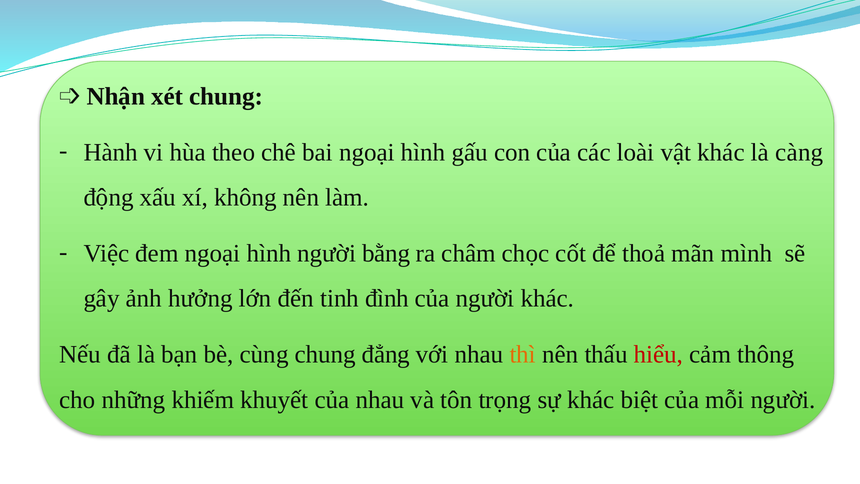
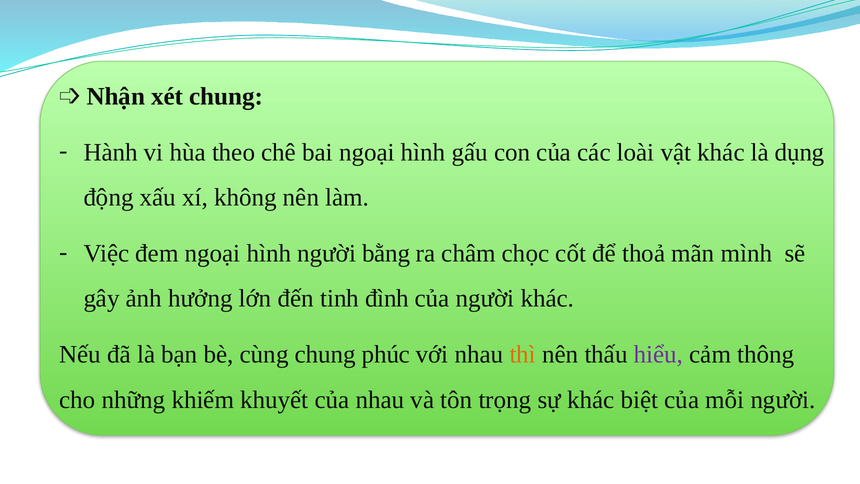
càng: càng -> dụng
đẳng: đẳng -> phúc
hiểu colour: red -> purple
